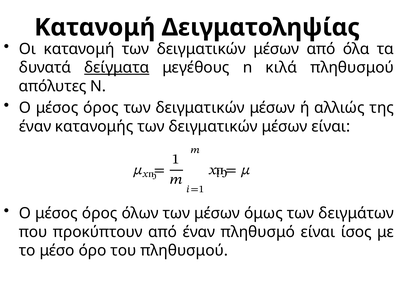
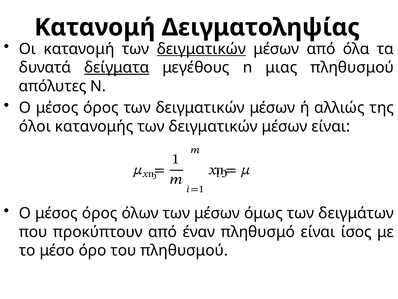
δειγματικών at (201, 49) underline: none -> present
κιλά: κιλά -> μιας
έναν at (35, 126): έναν -> όλοι
